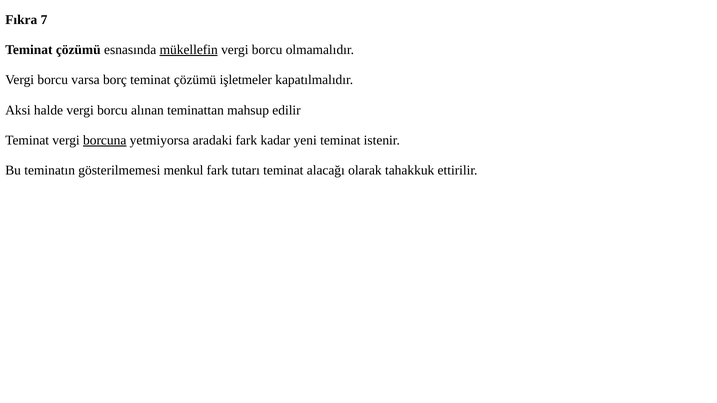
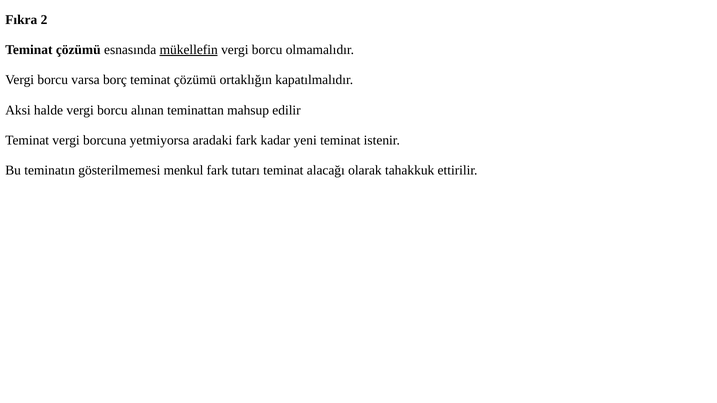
7: 7 -> 2
işletmeler: işletmeler -> ortaklığın
borcuna underline: present -> none
